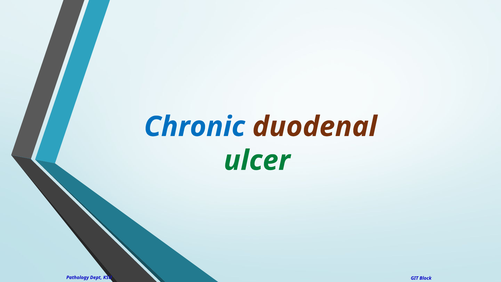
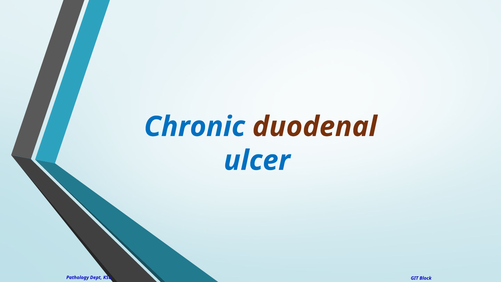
ulcer colour: green -> blue
